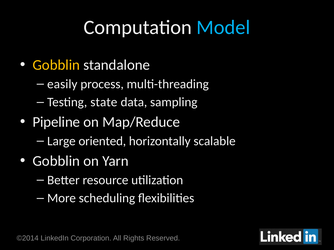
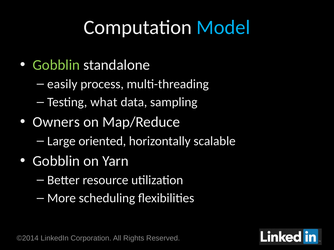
Gobblin at (56, 65) colour: yellow -> light green
state: state -> what
Pipeline: Pipeline -> Owners
